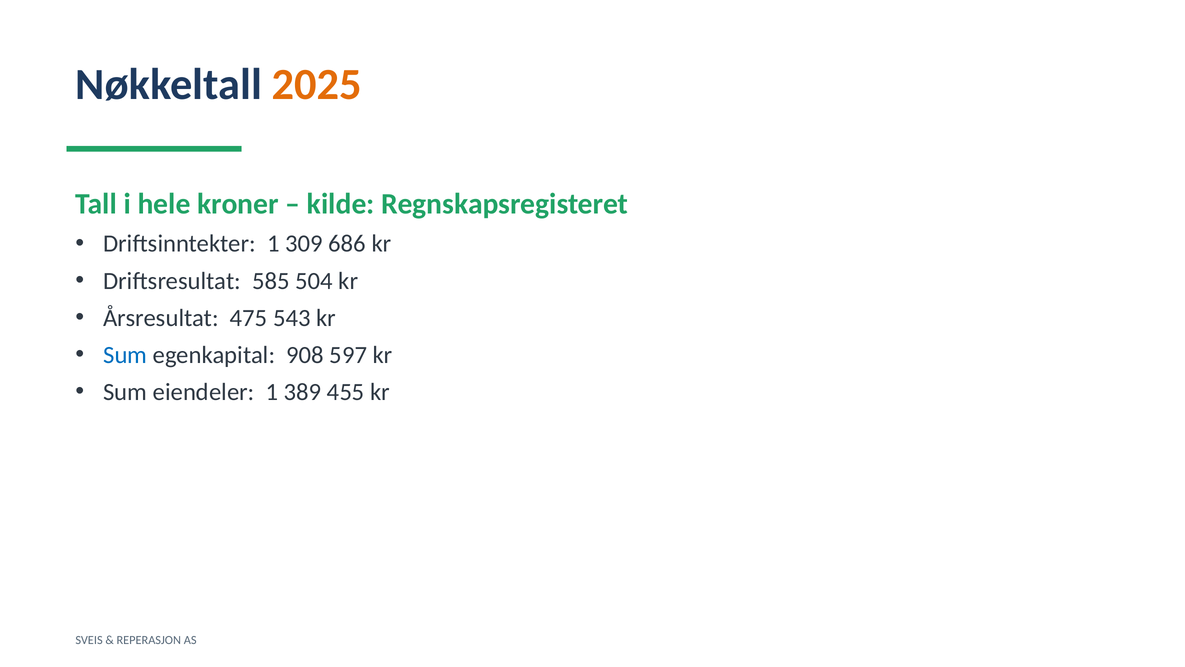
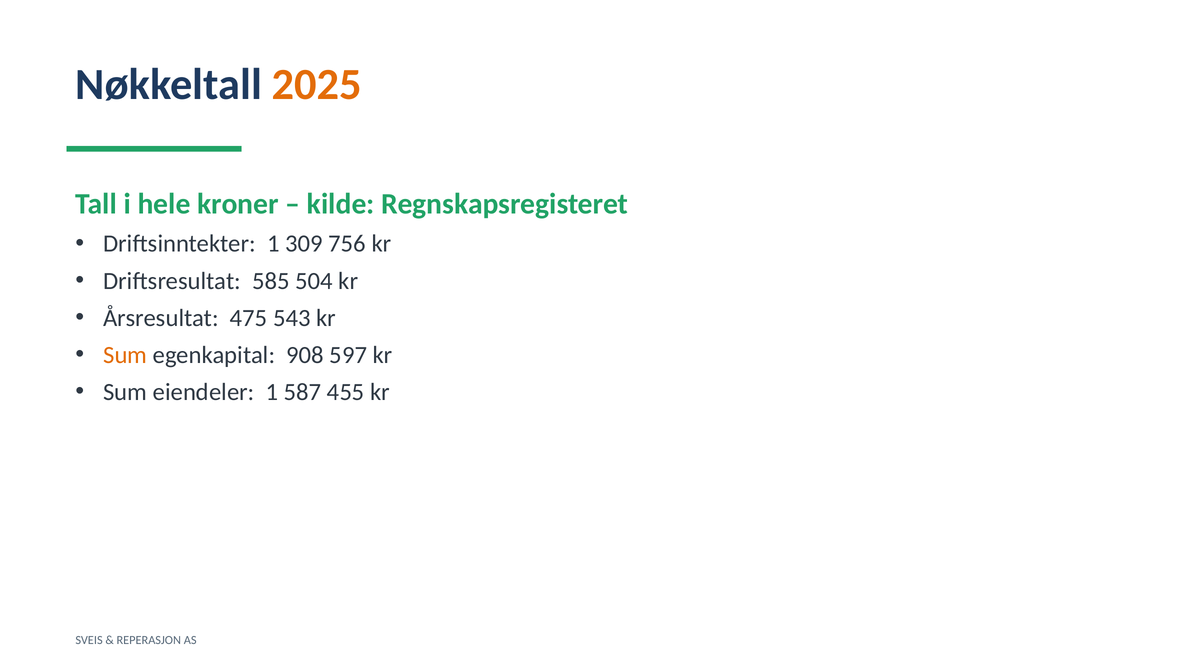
686: 686 -> 756
Sum at (125, 355) colour: blue -> orange
389: 389 -> 587
